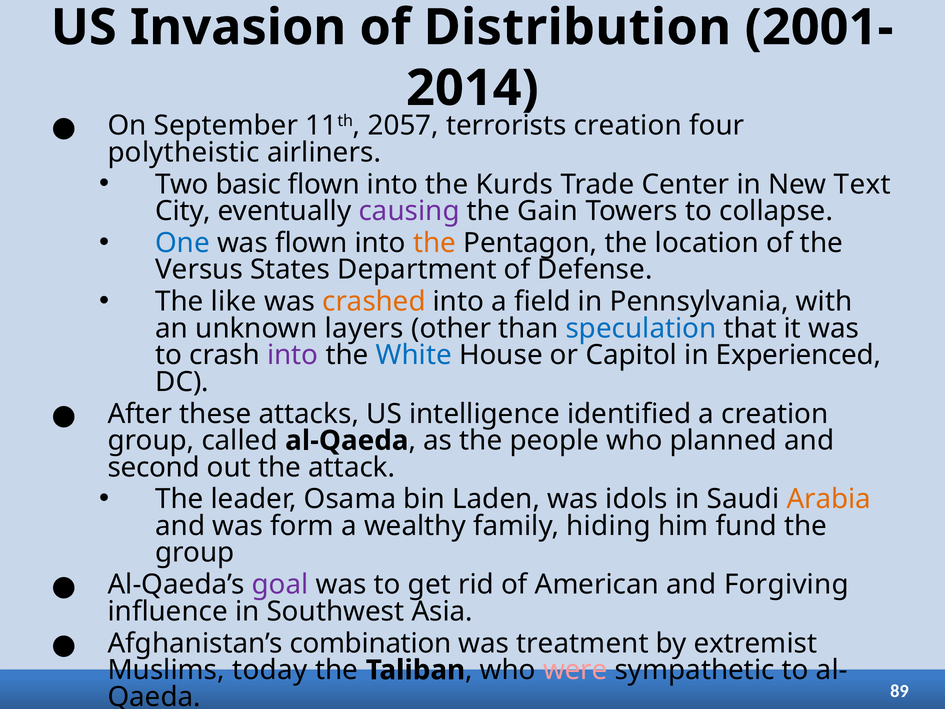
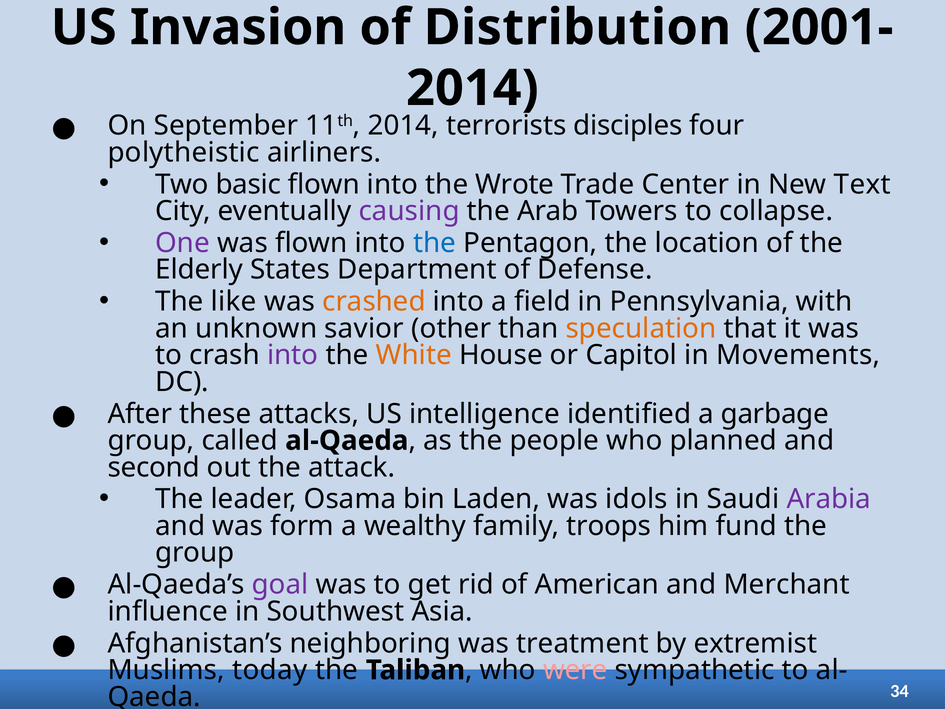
11th 2057: 2057 -> 2014
terrorists creation: creation -> disciples
Kurds: Kurds -> Wrote
Gain: Gain -> Arab
One colour: blue -> purple
the at (435, 243) colour: orange -> blue
Versus: Versus -> Elderly
layers: layers -> savior
speculation colour: blue -> orange
White colour: blue -> orange
Experienced: Experienced -> Movements
a creation: creation -> garbage
Arabia colour: orange -> purple
hiding: hiding -> troops
Forgiving: Forgiving -> Merchant
combination: combination -> neighboring
89: 89 -> 34
